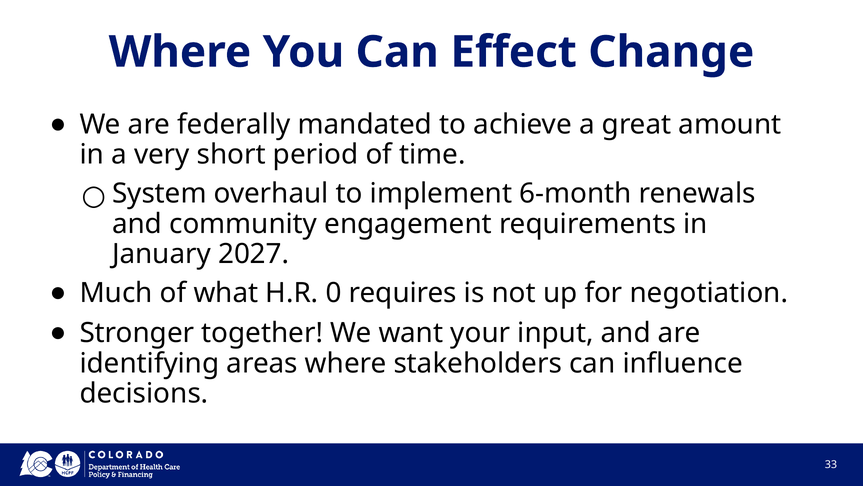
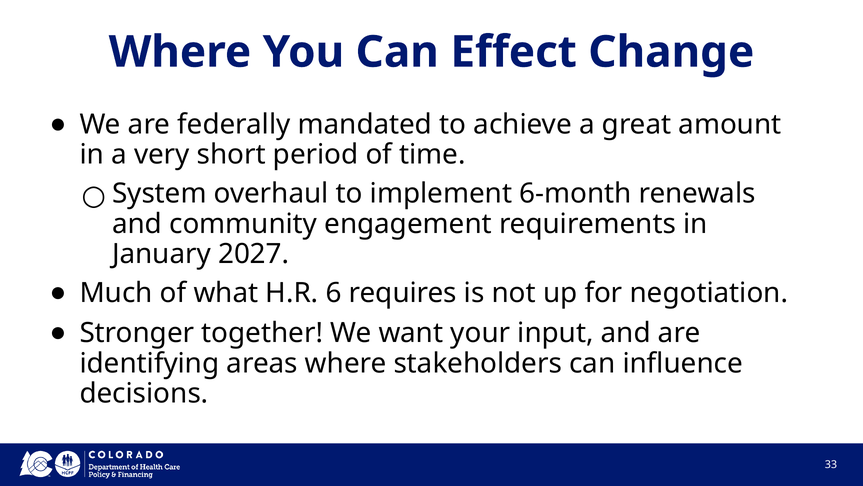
0: 0 -> 6
